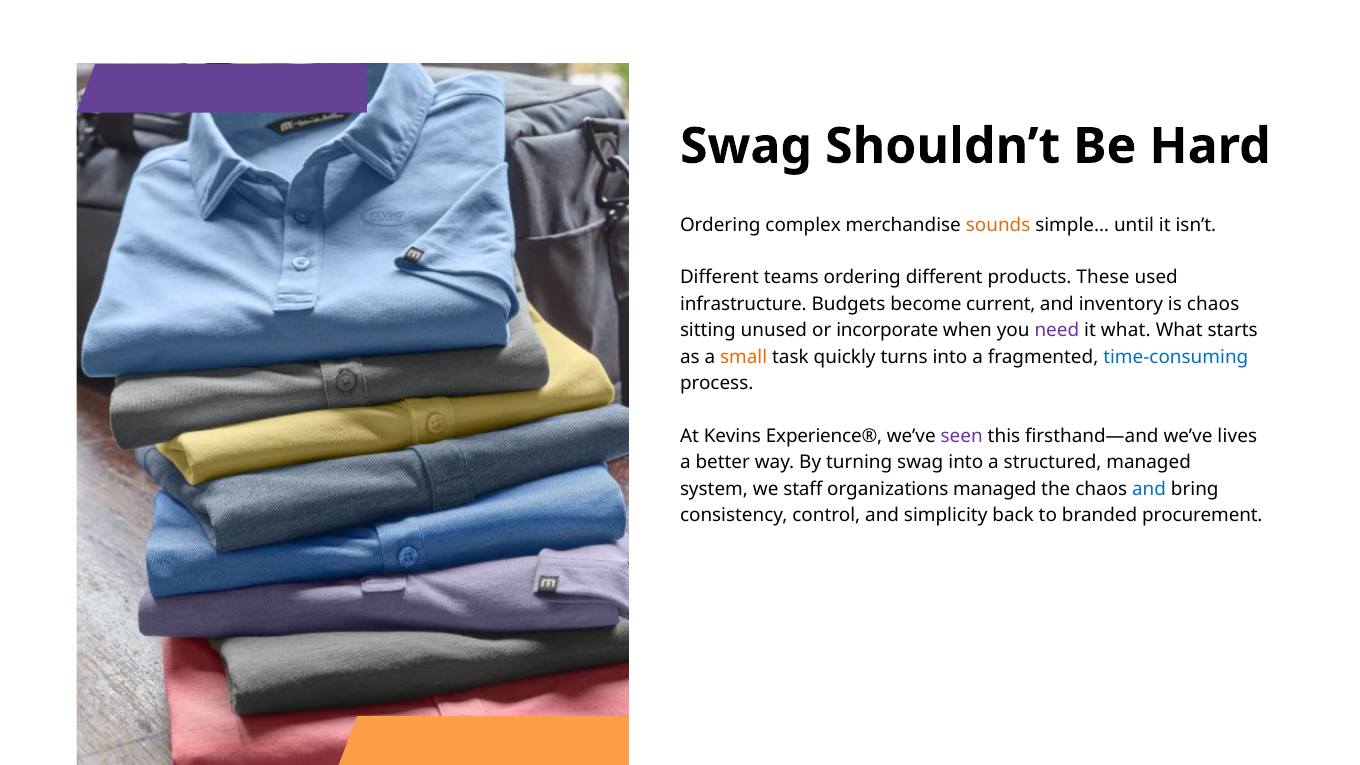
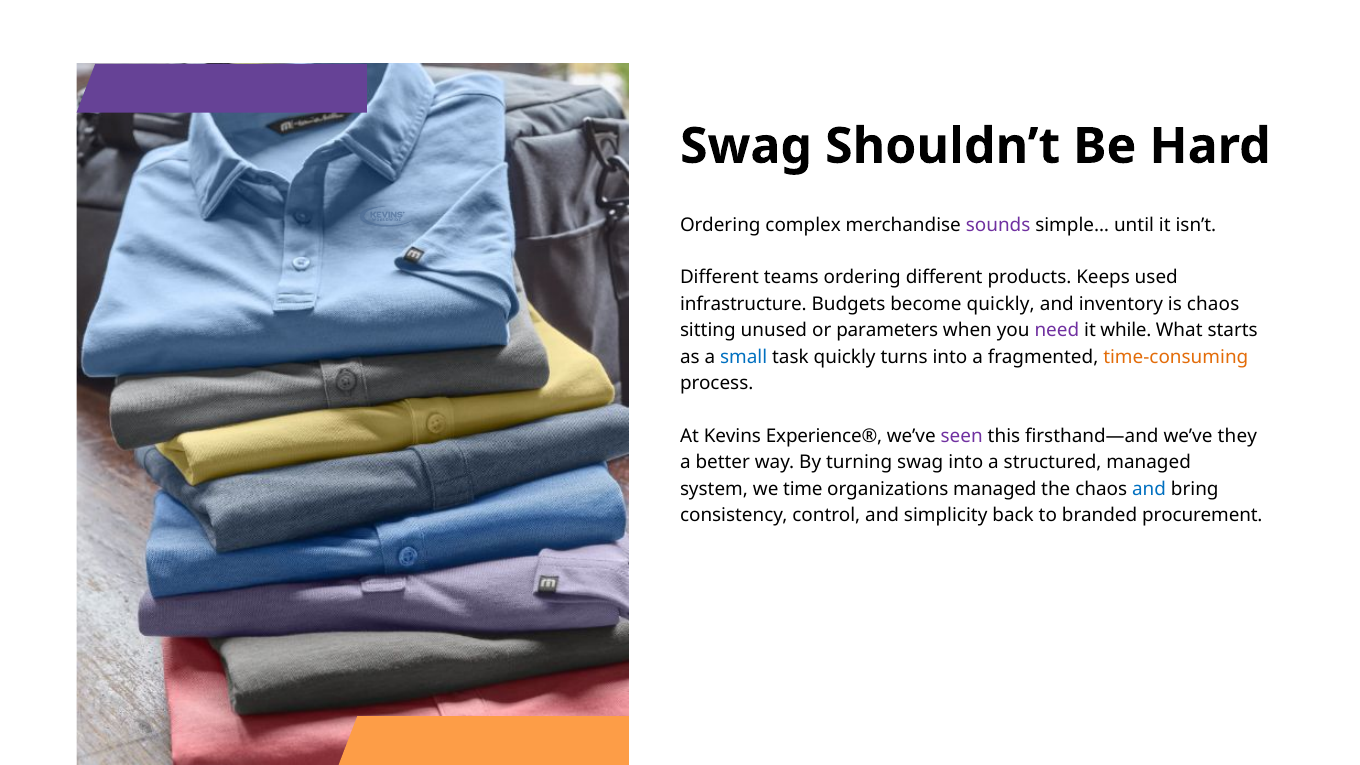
sounds colour: orange -> purple
These: These -> Keeps
become current: current -> quickly
incorporate: incorporate -> parameters
it what: what -> while
small colour: orange -> blue
time-consuming colour: blue -> orange
lives: lives -> they
staff: staff -> time
